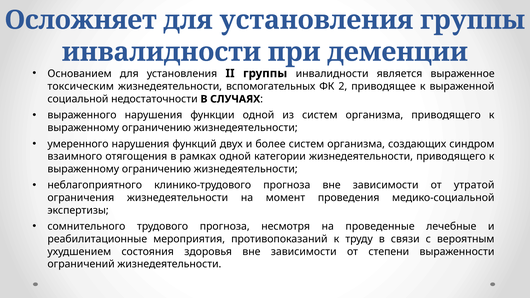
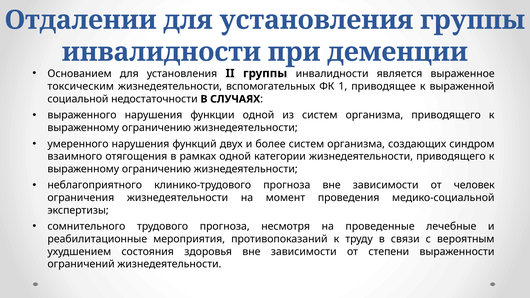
Осложняет: Осложняет -> Отдалении
2: 2 -> 1
утратой: утратой -> человек
